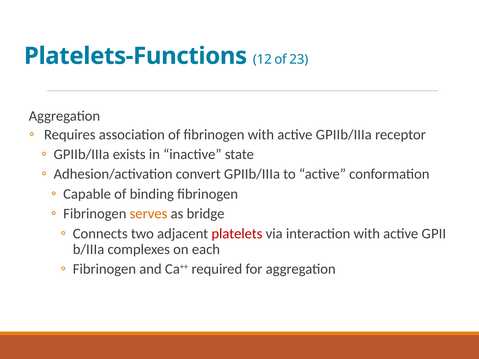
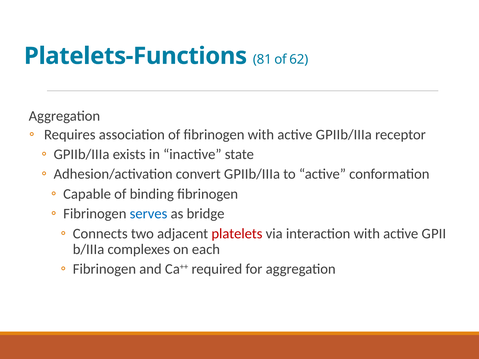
12: 12 -> 81
23: 23 -> 62
serves colour: orange -> blue
